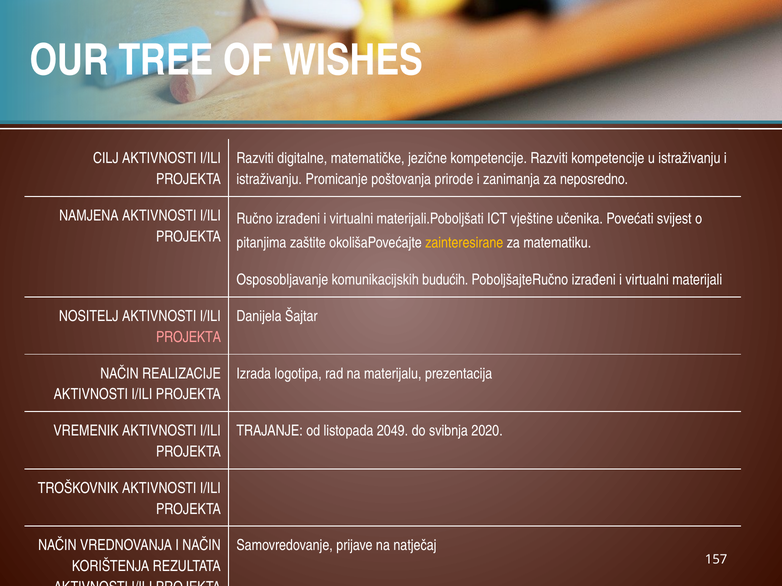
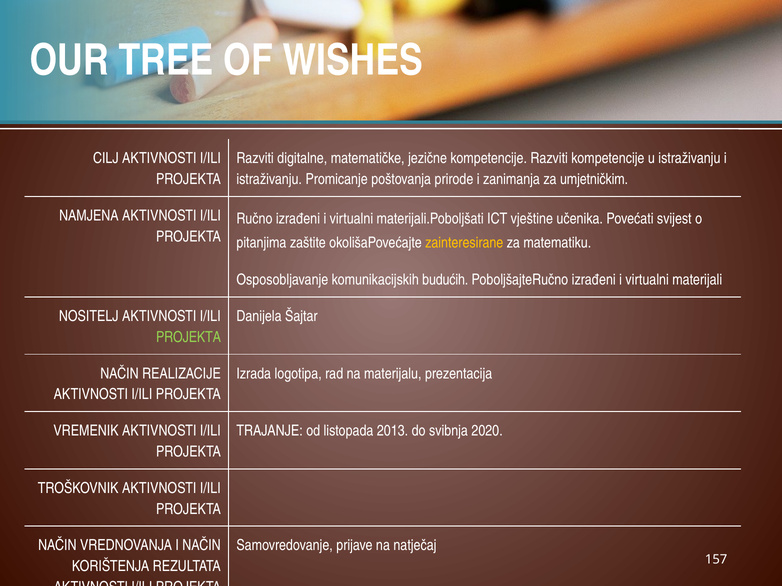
neposredno: neposredno -> umjetničkim
PROJEKTA at (189, 337) colour: pink -> light green
2049: 2049 -> 2013
